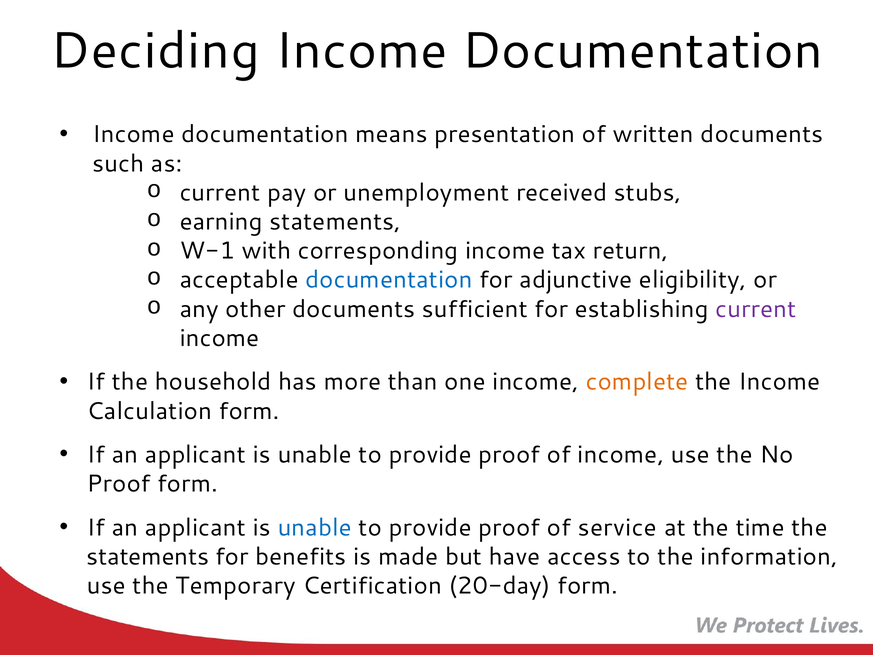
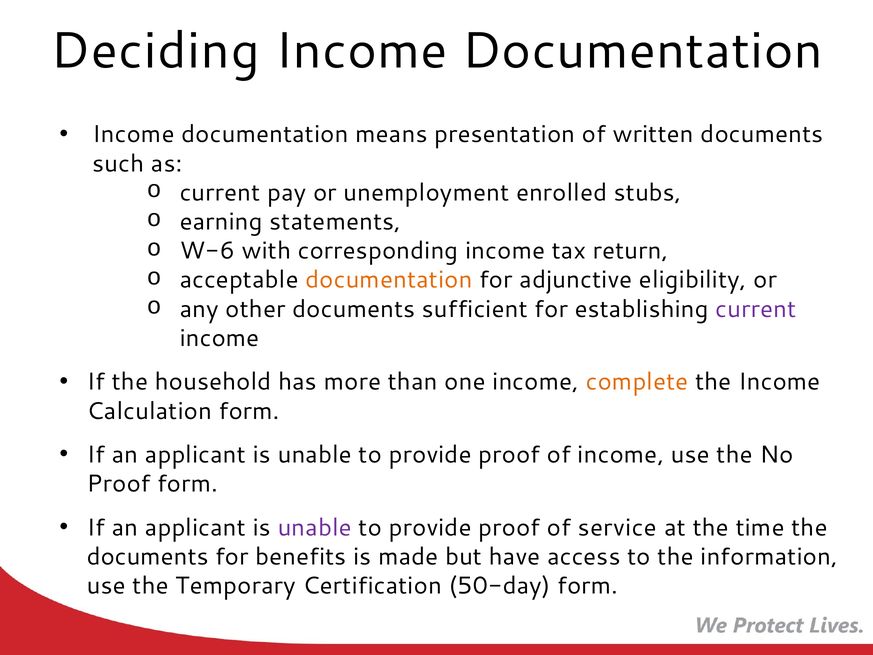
received: received -> enrolled
W-1: W-1 -> W-6
documentation at (389, 280) colour: blue -> orange
unable at (315, 527) colour: blue -> purple
statements at (148, 556): statements -> documents
20-day: 20-day -> 50-day
